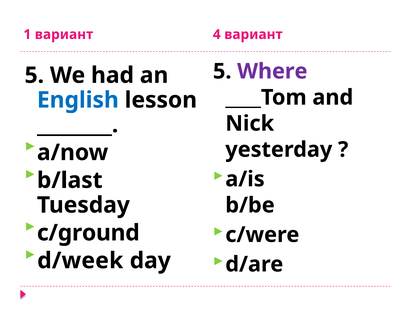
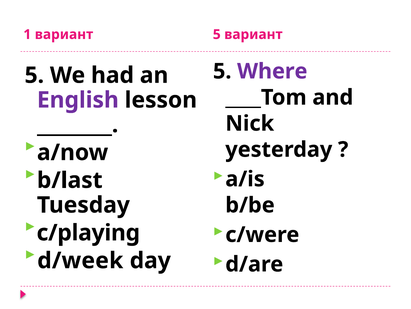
1 вариант 4: 4 -> 5
English colour: blue -> purple
c/ground: c/ground -> c/playing
